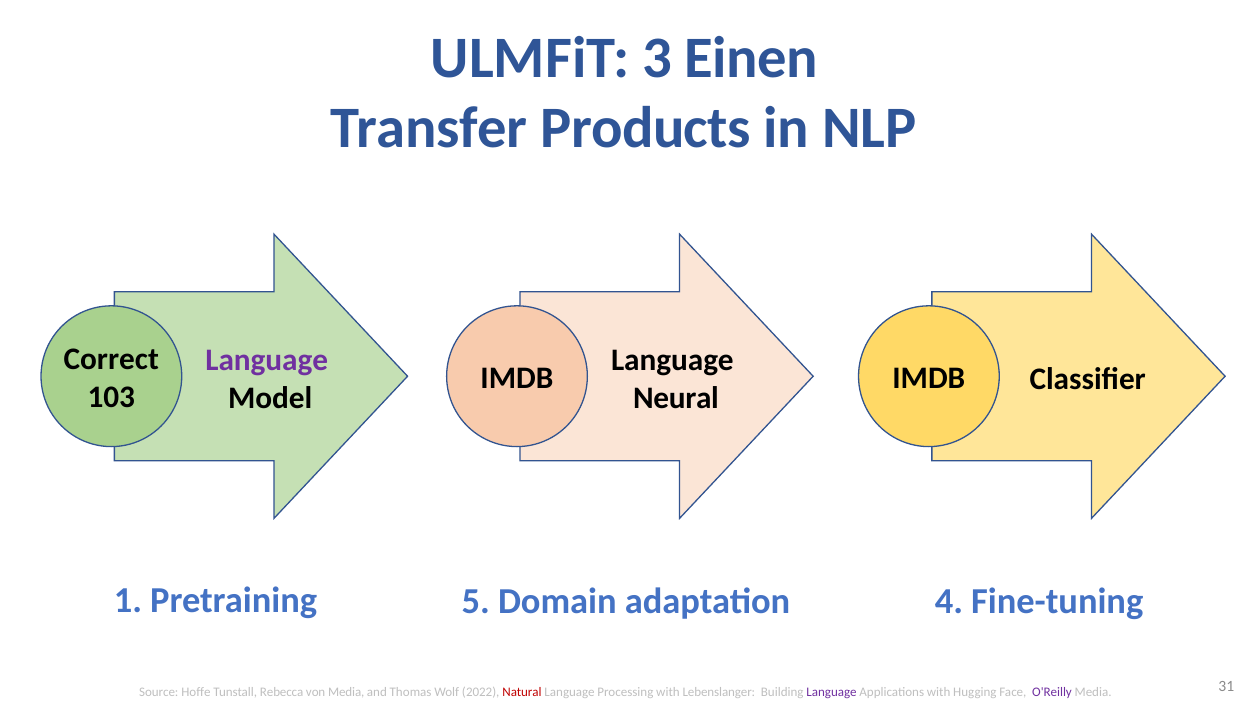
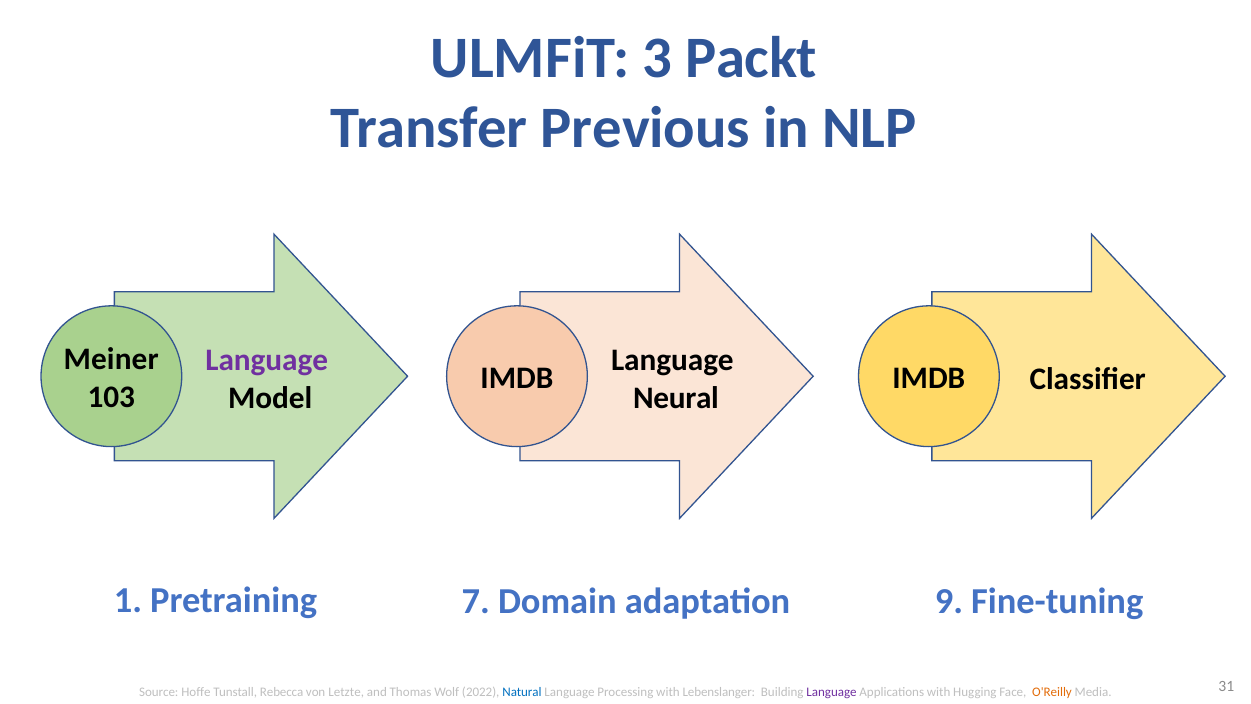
Einen: Einen -> Packt
Products: Products -> Previous
Correct: Correct -> Meiner
5: 5 -> 7
4: 4 -> 9
von Media: Media -> Letzte
Natural colour: red -> blue
O'Reilly colour: purple -> orange
